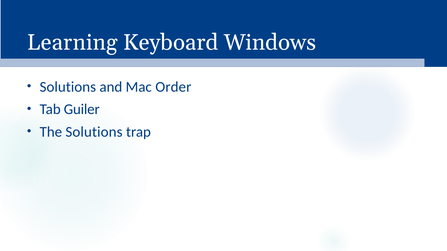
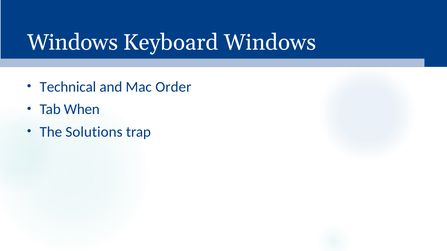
Learning at (72, 43): Learning -> Windows
Solutions at (68, 87): Solutions -> Technical
Guiler: Guiler -> When
